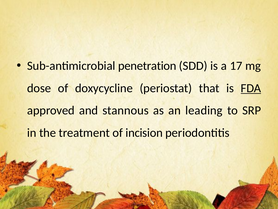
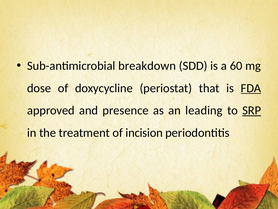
penetration: penetration -> breakdown
17: 17 -> 60
stannous: stannous -> presence
SRP underline: none -> present
